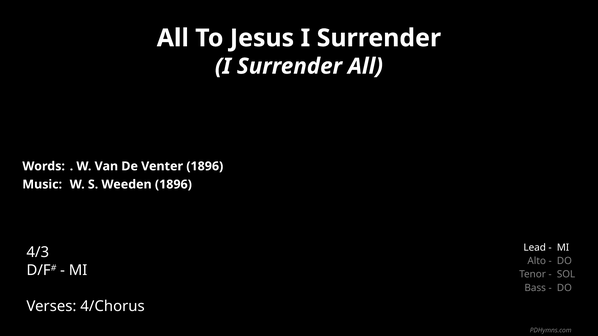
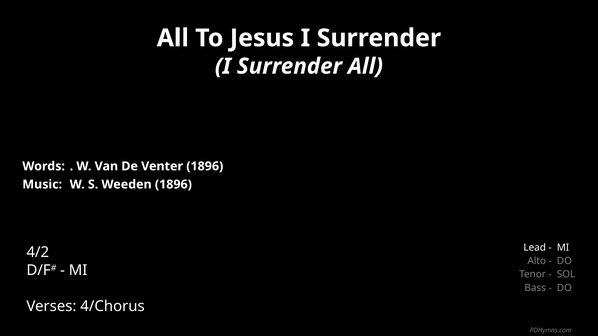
4/3: 4/3 -> 4/2
